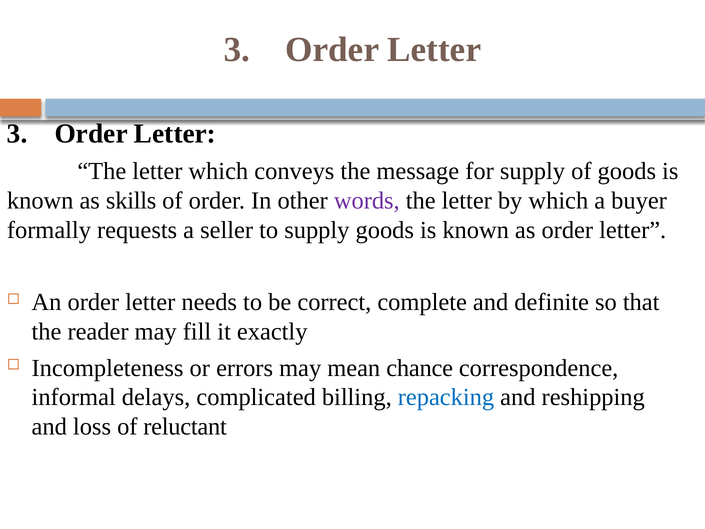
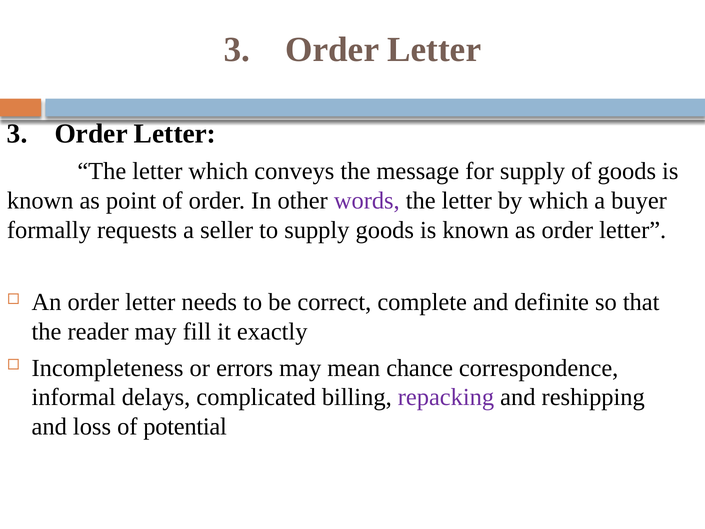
skills: skills -> point
repacking colour: blue -> purple
reluctant: reluctant -> potential
